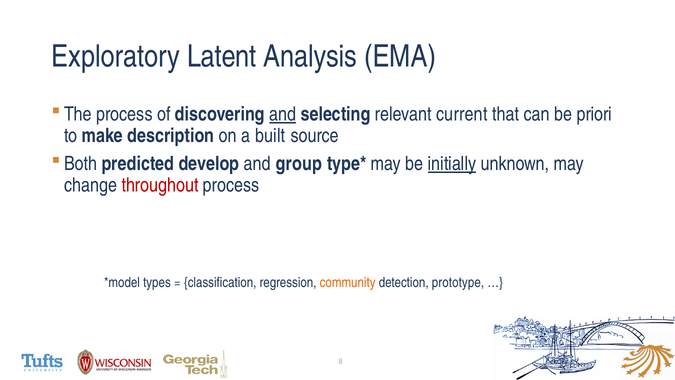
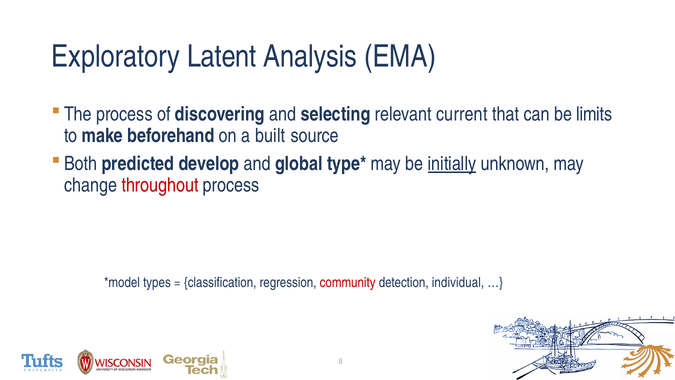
and at (283, 114) underline: present -> none
priori: priori -> limits
description: description -> beforehand
group: group -> global
community colour: orange -> red
prototype: prototype -> individual
